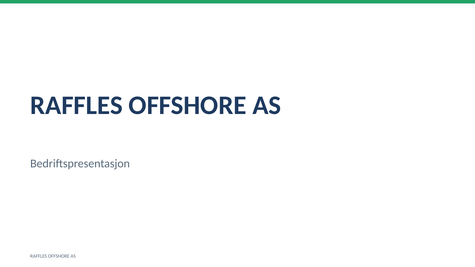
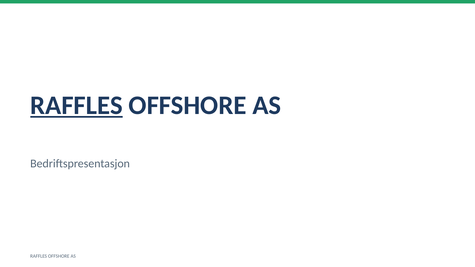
RAFFLES at (76, 105) underline: none -> present
